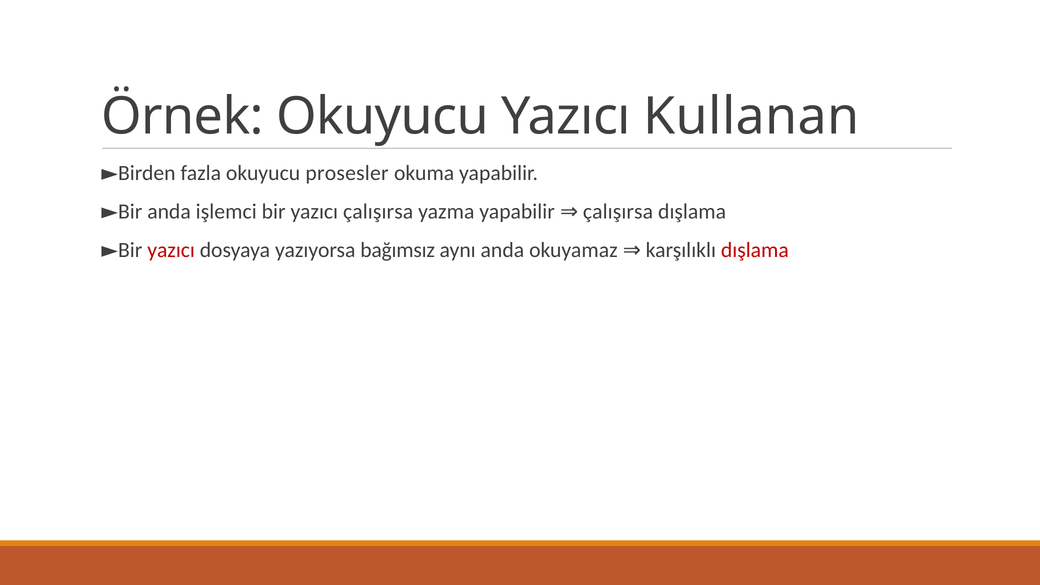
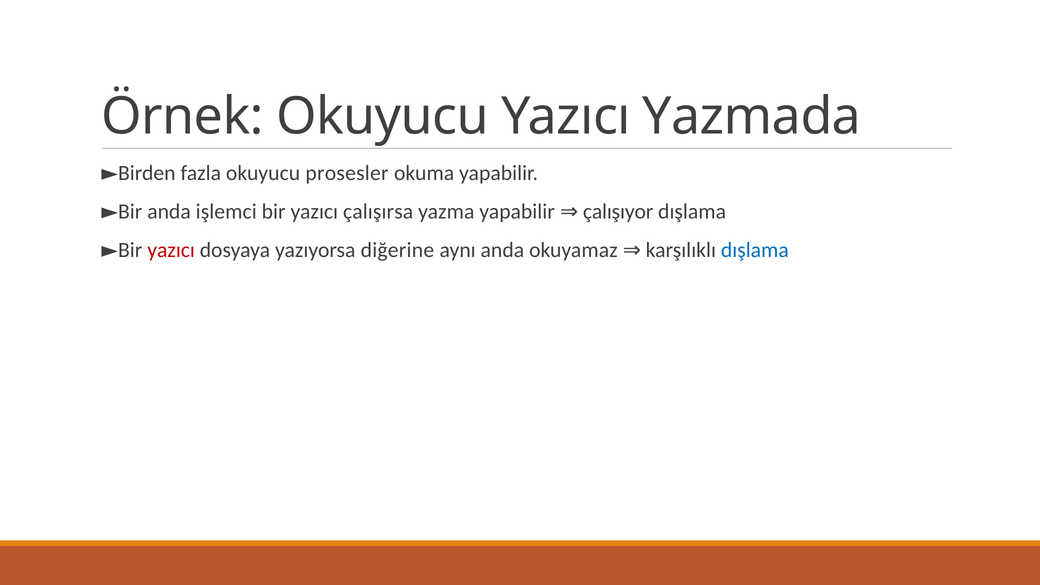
Kullanan: Kullanan -> Yazmada
yapabilir çalışırsa: çalışırsa -> çalışıyor
bağımsız: bağımsız -> diğerine
dışlama at (755, 250) colour: red -> blue
